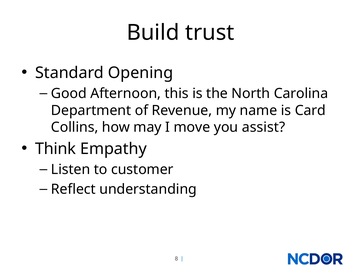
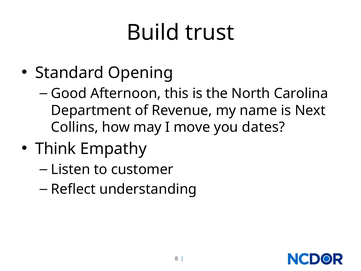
Card: Card -> Next
assist: assist -> dates
